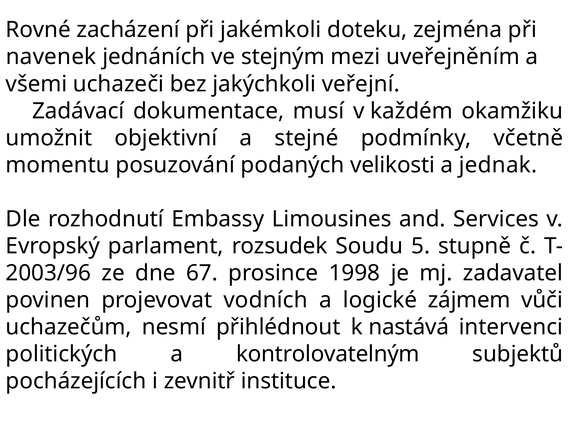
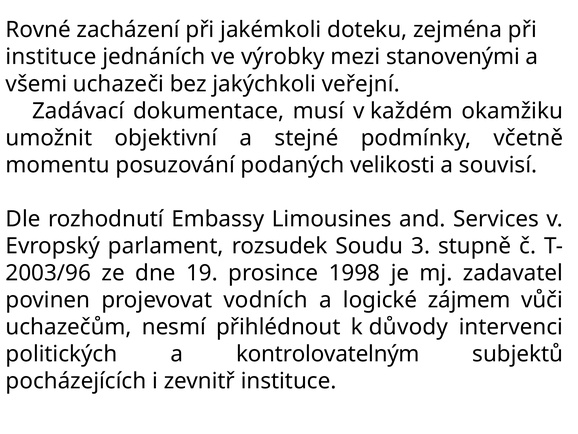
navenek at (51, 57): navenek -> instituce
stejným: stejným -> výrobky
uveřejněním: uveřejněním -> stanovenými
jednak: jednak -> souvisí
5: 5 -> 3
67: 67 -> 19
nastává: nastává -> důvody
